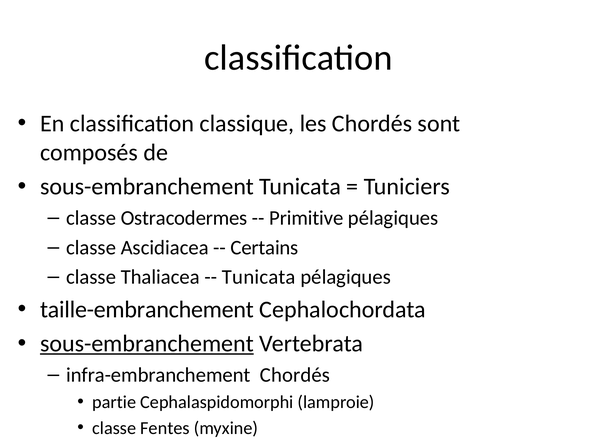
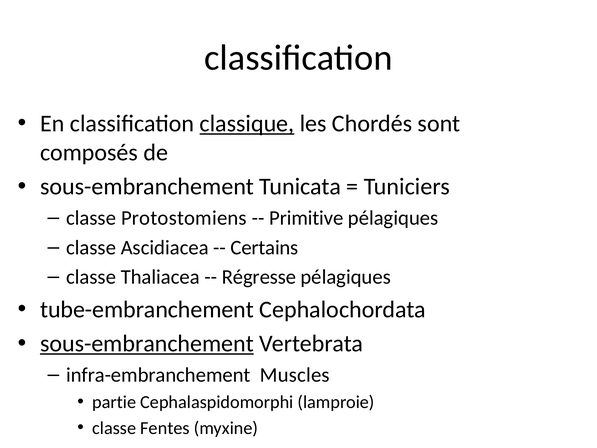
classique underline: none -> present
Ostracodermes: Ostracodermes -> Protostomiens
Tunicata at (259, 277): Tunicata -> Régresse
taille-embranchement: taille-embranchement -> tube-embranchement
infra-embranchement Chordés: Chordés -> Muscles
